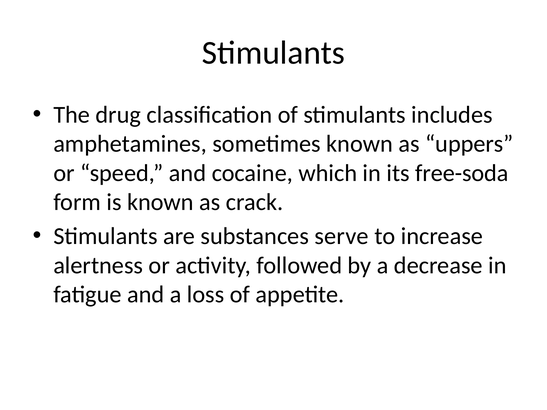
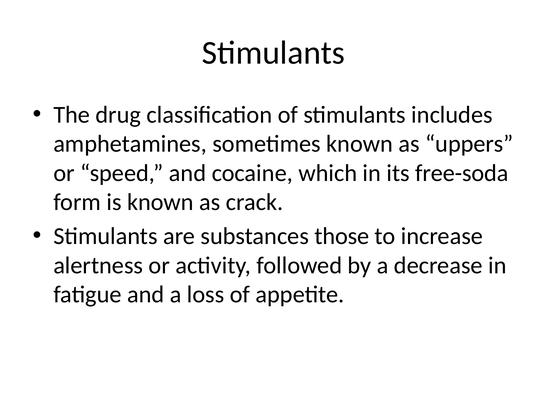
serve: serve -> those
